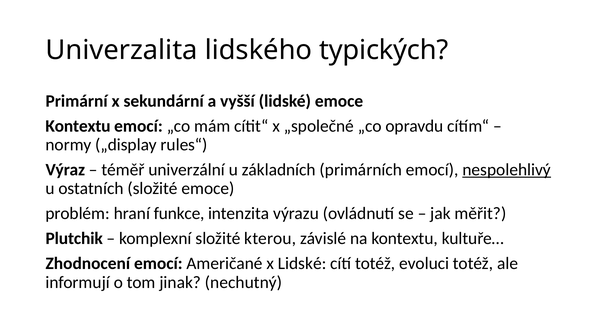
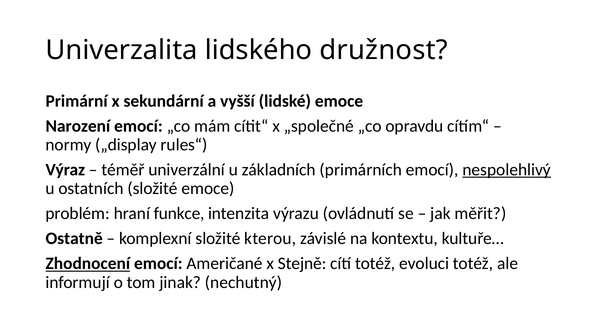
typických: typických -> družnost
Kontextu at (78, 126): Kontextu -> Narození
Plutchik: Plutchik -> Ostatně
Zhodnocení underline: none -> present
x Lidské: Lidské -> Stejně
